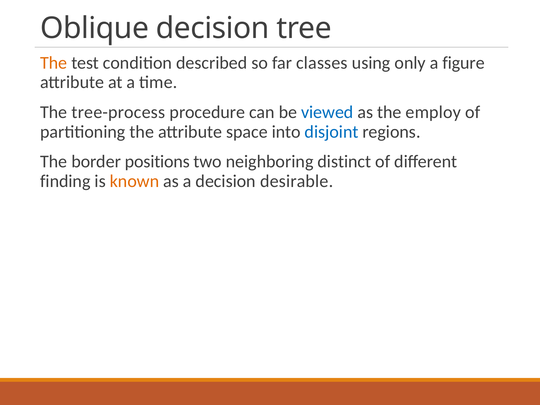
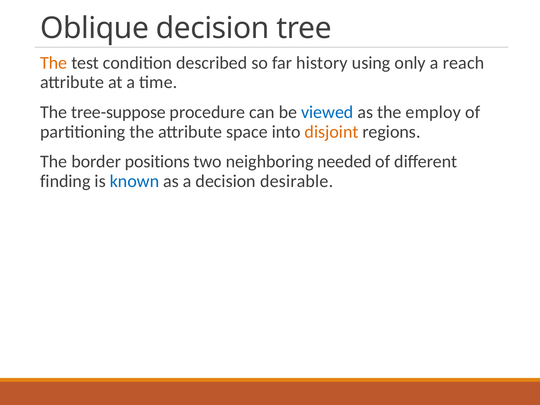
classes: classes -> history
figure: figure -> reach
tree-process: tree-process -> tree-suppose
disjoint colour: blue -> orange
distinct: distinct -> needed
known colour: orange -> blue
